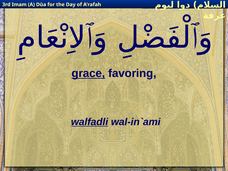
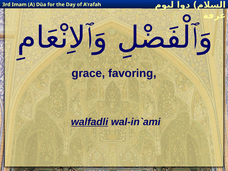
grace underline: present -> none
